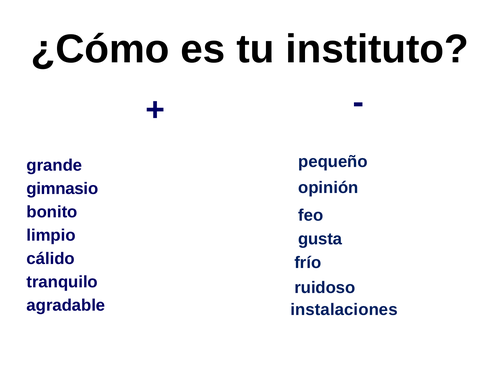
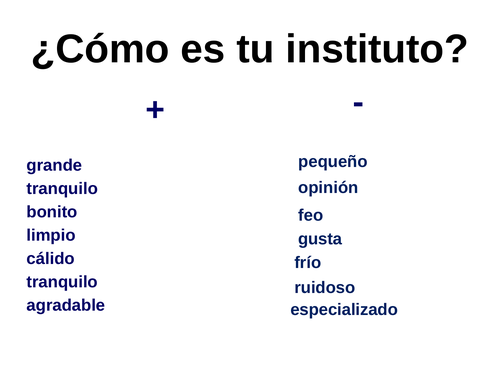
gimnasio at (62, 189): gimnasio -> tranquilo
instalaciones: instalaciones -> especializado
